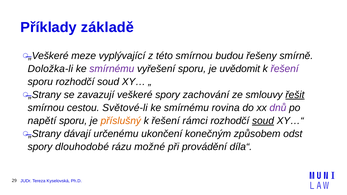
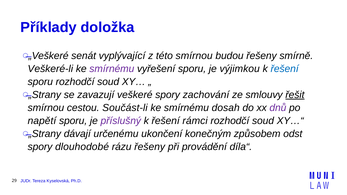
základě: základě -> doložka
meze: meze -> senát
Doložka-li: Doložka-li -> Veškeré-li
uvědomit: uvědomit -> výjimkou
řešení at (285, 69) colour: purple -> blue
Světové-li: Světové-li -> Součást-li
rovina: rovina -> dosah
příslušný colour: orange -> purple
soud at (263, 121) underline: present -> none
rázu možné: možné -> řešeny
